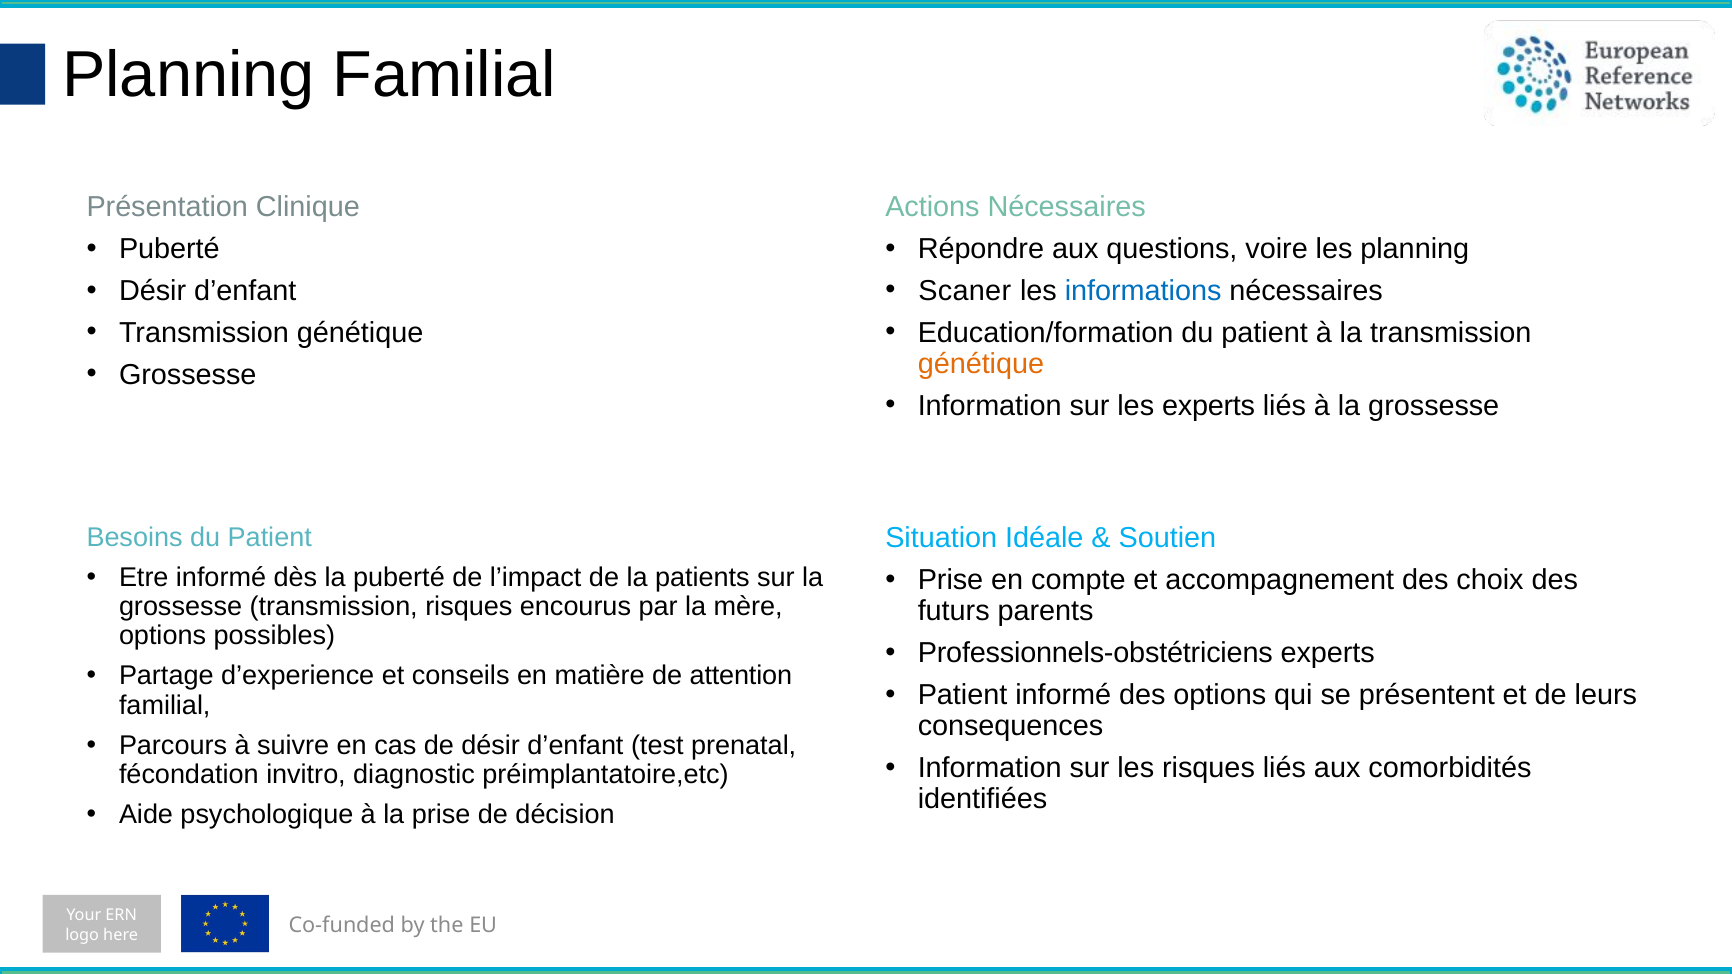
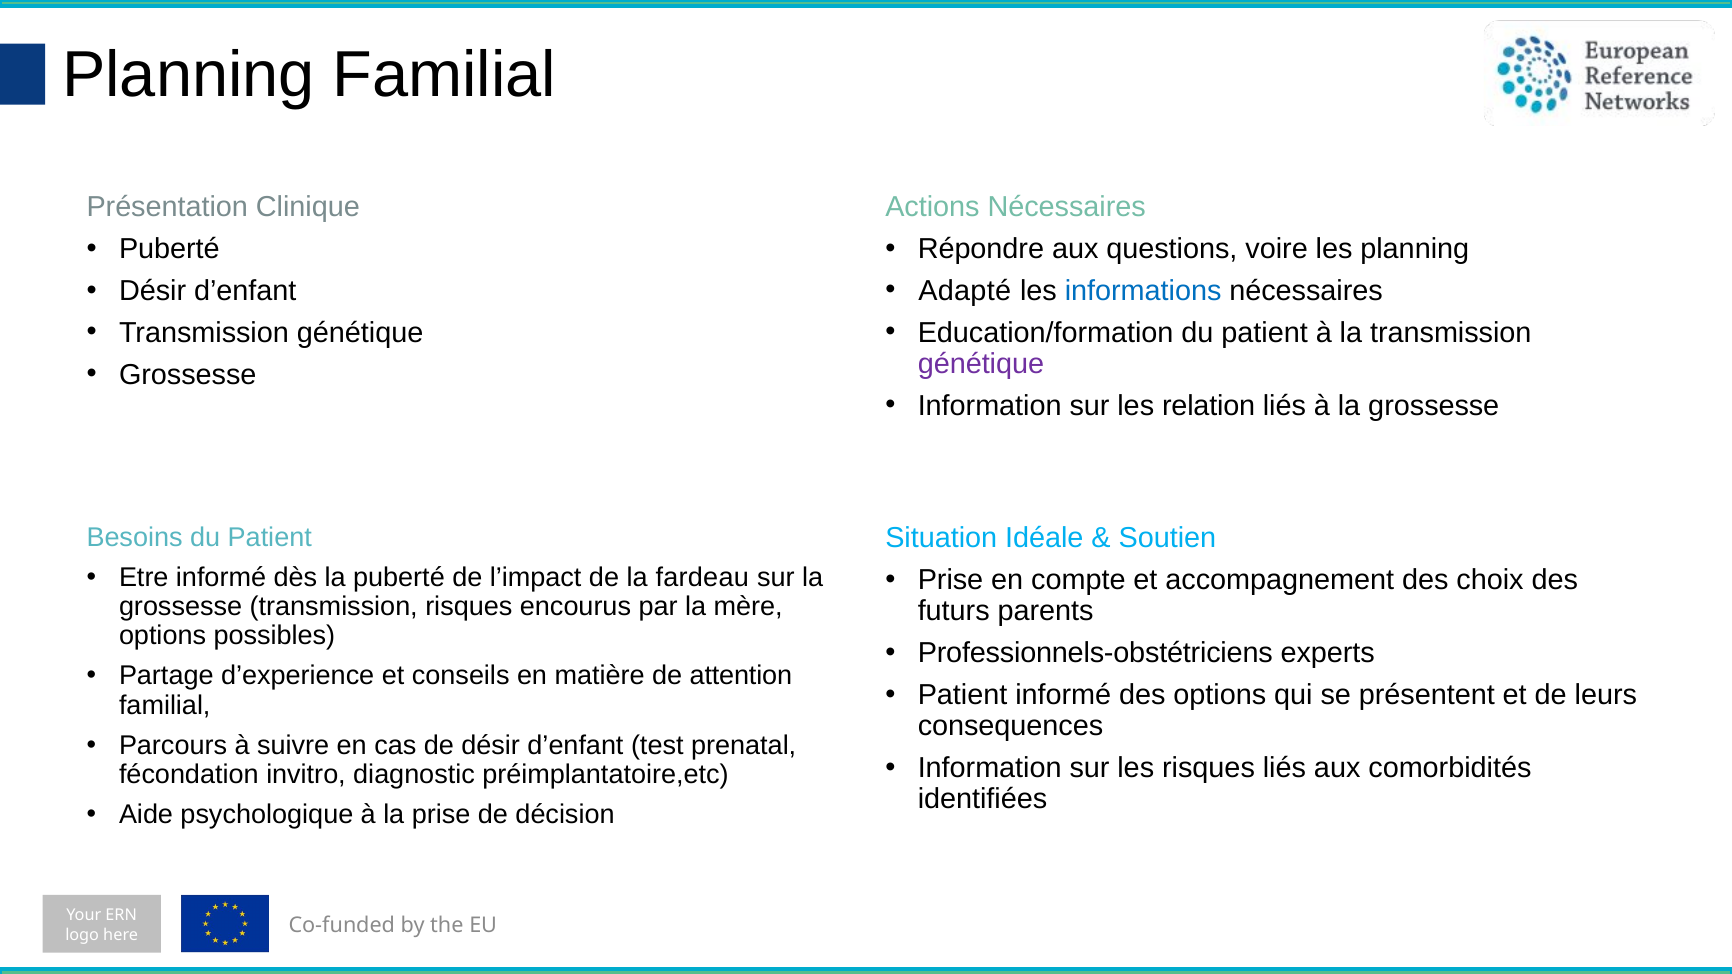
Scaner: Scaner -> Adapté
génétique at (981, 364) colour: orange -> purple
les experts: experts -> relation
patients: patients -> fardeau
